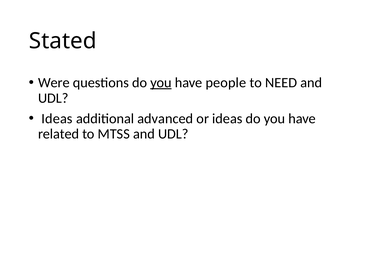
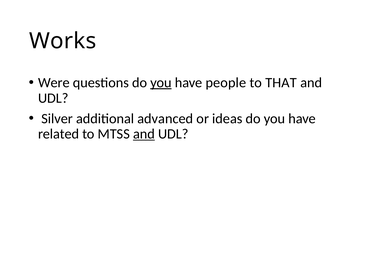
Stated: Stated -> Works
NEED: NEED -> THAT
Ideas at (57, 119): Ideas -> Silver
and at (144, 134) underline: none -> present
